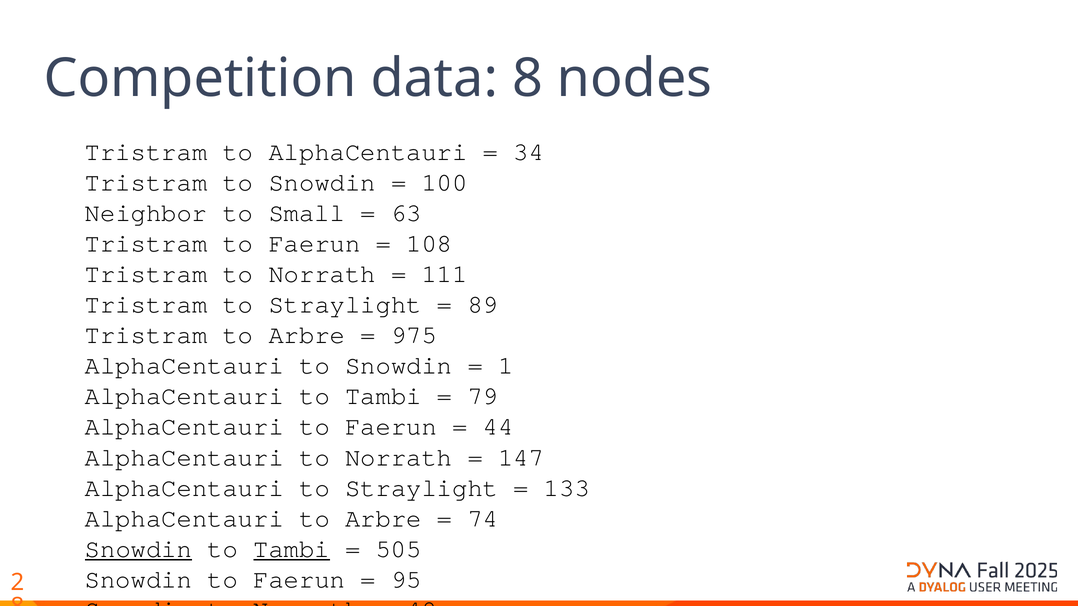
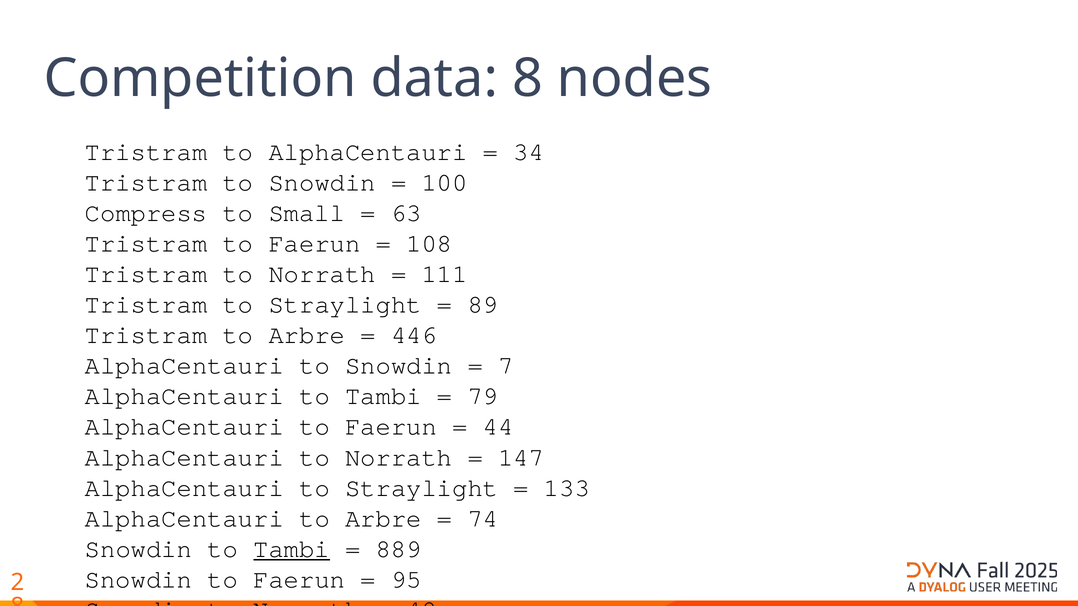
Neighbor: Neighbor -> Compress
975: 975 -> 446
1 at (506, 366): 1 -> 7
Snowdin at (138, 549) underline: present -> none
505: 505 -> 889
